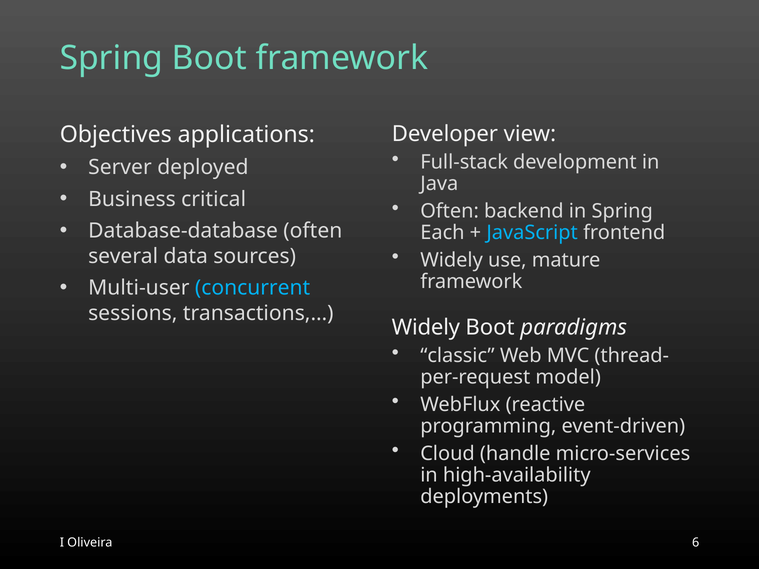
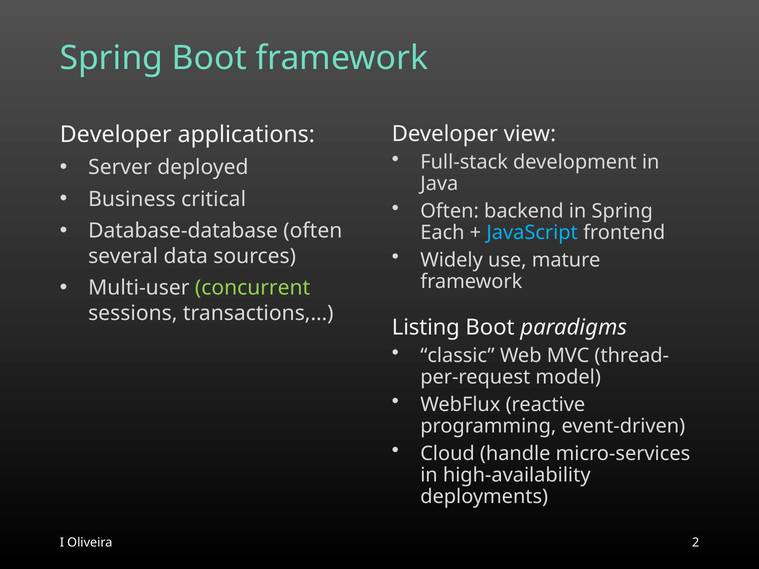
Objectives at (116, 135): Objectives -> Developer
concurrent colour: light blue -> light green
Widely at (426, 328): Widely -> Listing
6: 6 -> 2
